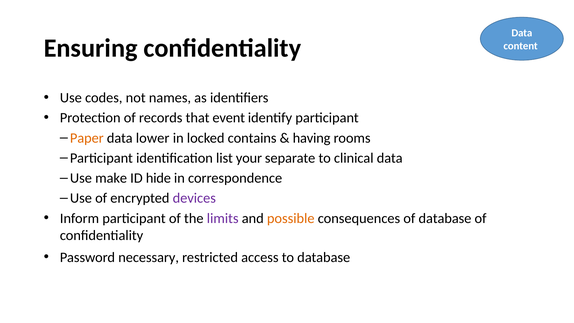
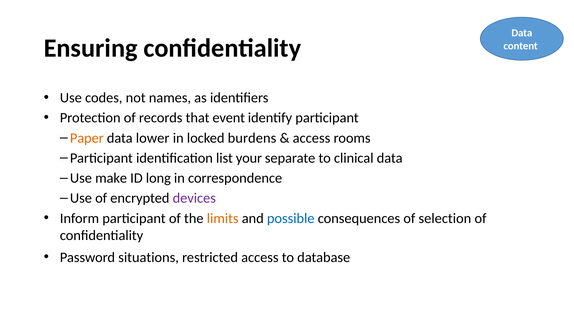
contains: contains -> burdens
having at (312, 138): having -> access
hide: hide -> long
limits colour: purple -> orange
possible colour: orange -> blue
of database: database -> selection
necessary: necessary -> situations
